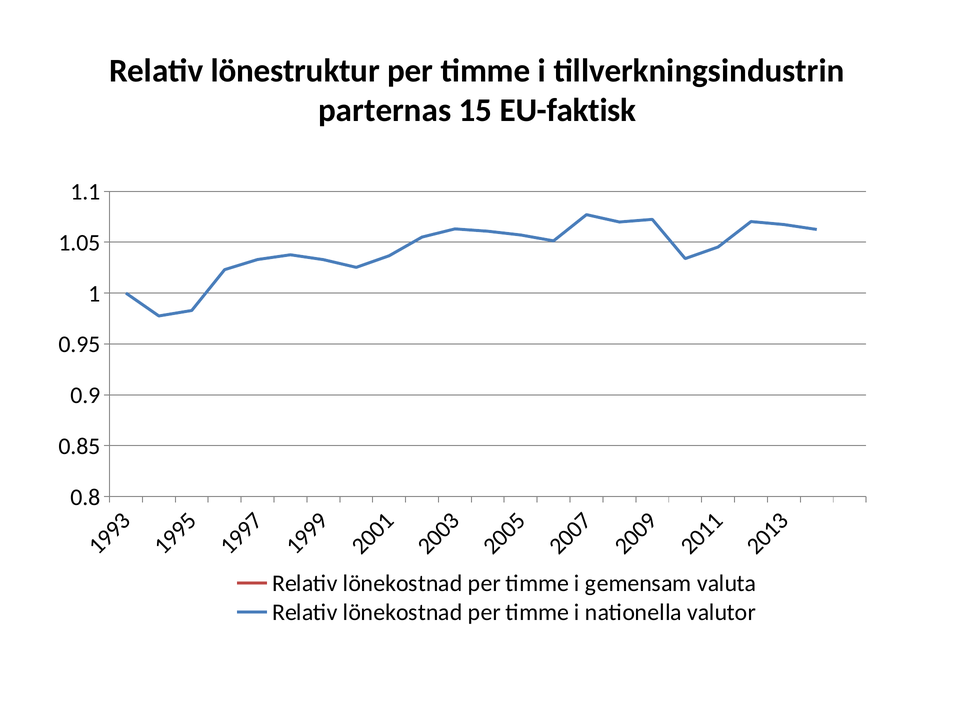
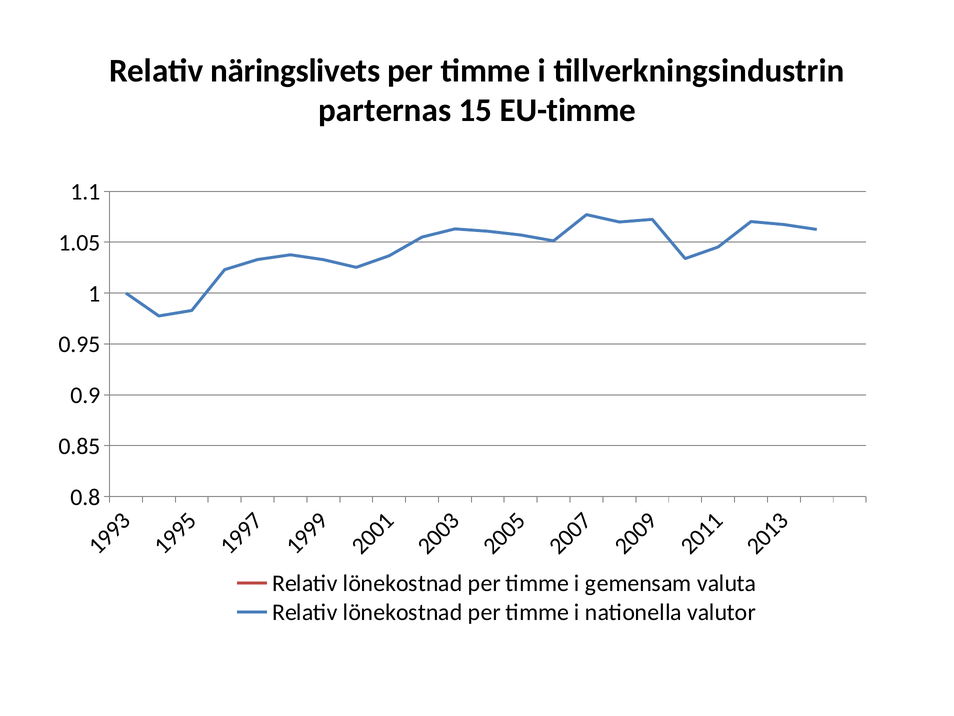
lönestruktur: lönestruktur -> näringslivets
EU-faktisk: EU-faktisk -> EU-timme
